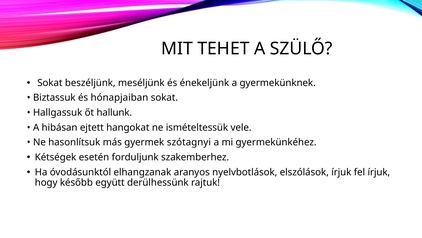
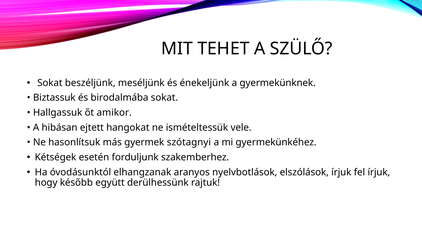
hónapjaiban: hónapjaiban -> birodalmába
hallunk: hallunk -> amikor
